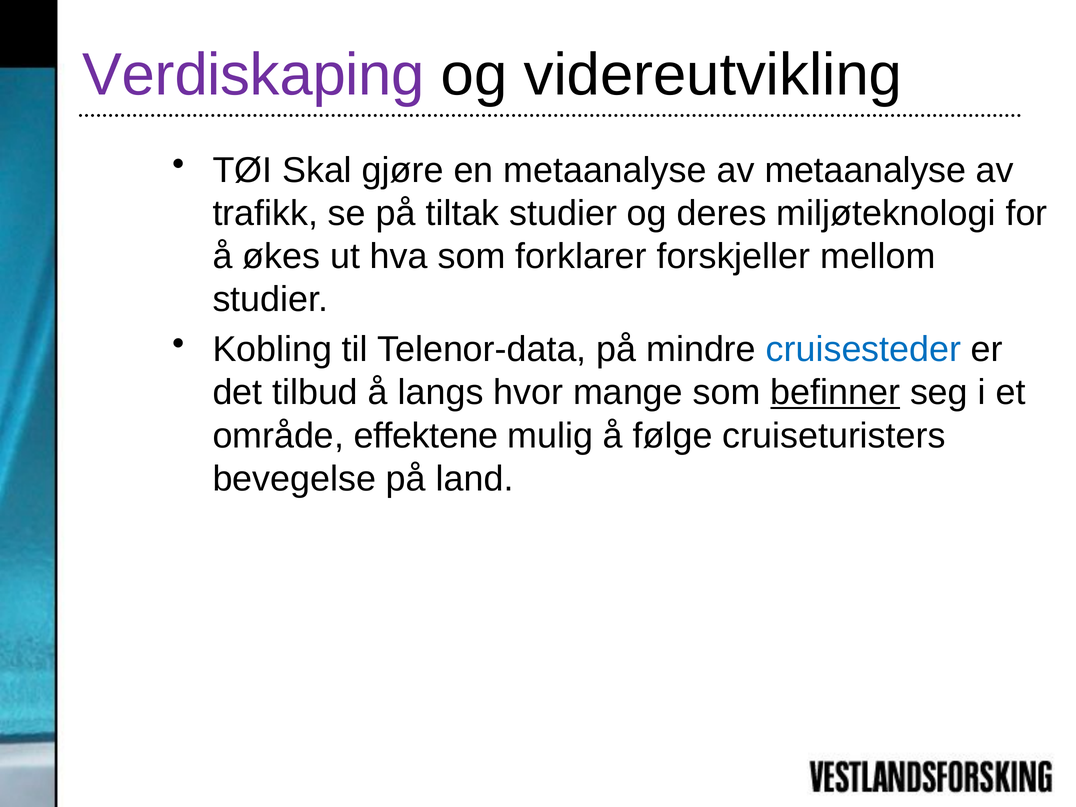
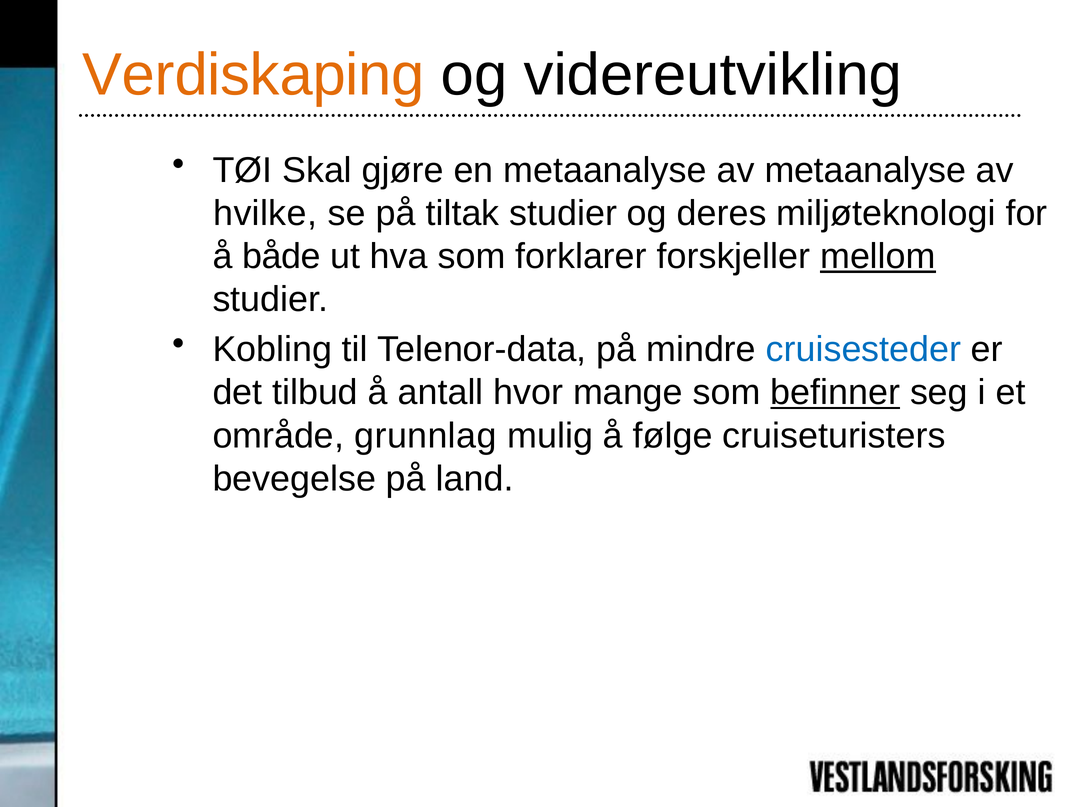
Verdiskaping colour: purple -> orange
trafikk: trafikk -> hvilke
økes: økes -> både
mellom underline: none -> present
langs: langs -> antall
effektene: effektene -> grunnlag
